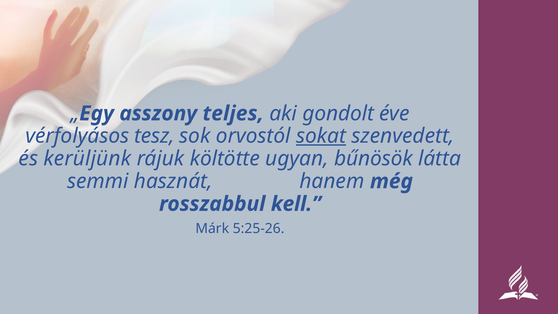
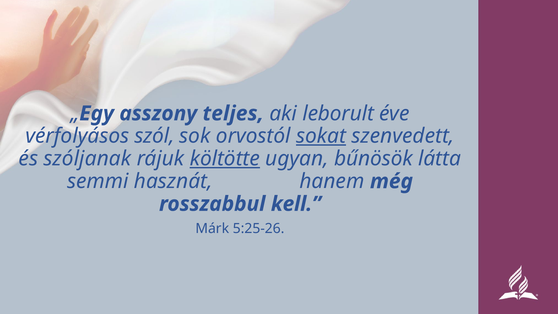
gondolt: gondolt -> leborult
tesz: tesz -> szól
kerüljünk: kerüljünk -> szóljanak
költötte underline: none -> present
